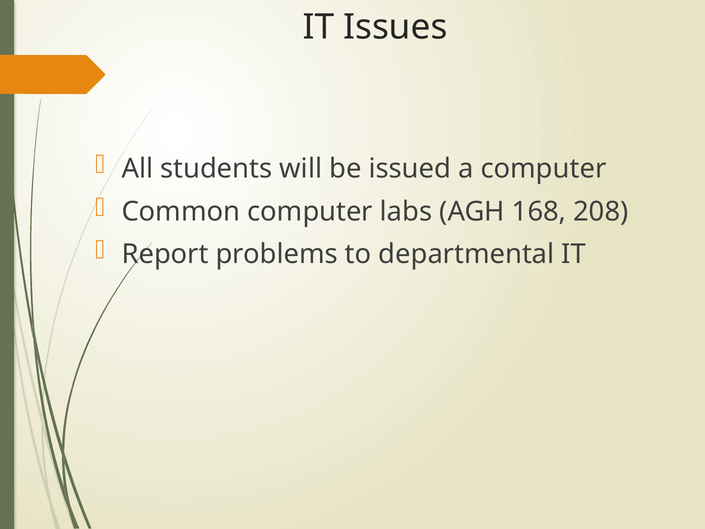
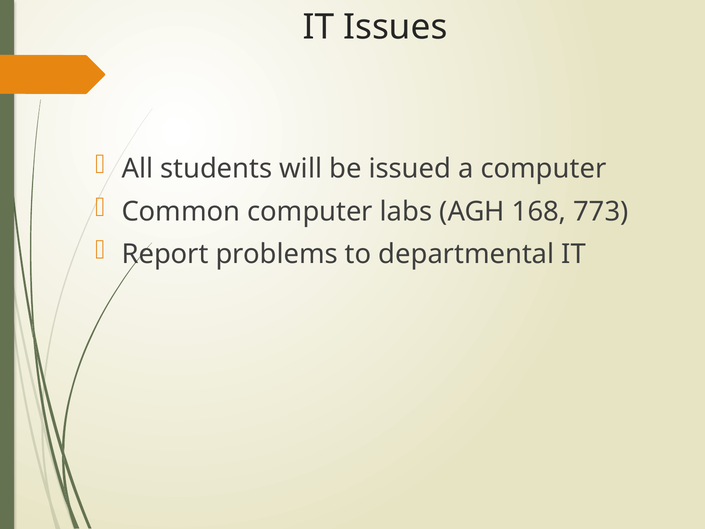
208: 208 -> 773
